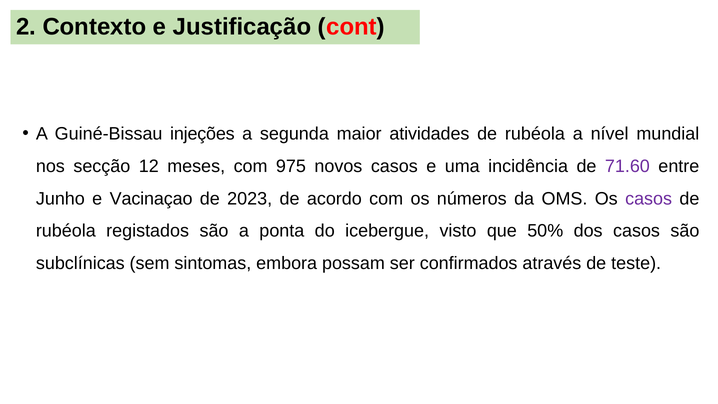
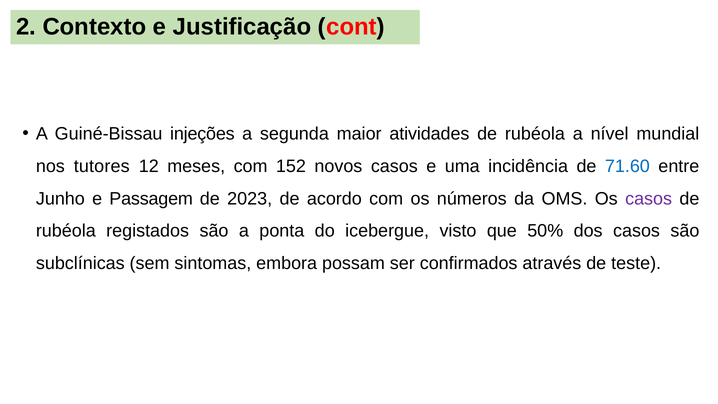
secção: secção -> tutores
975: 975 -> 152
71.60 colour: purple -> blue
Vacinaçao: Vacinaçao -> Passagem
